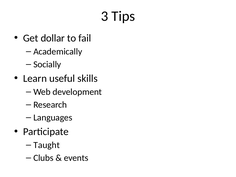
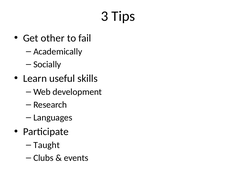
dollar: dollar -> other
